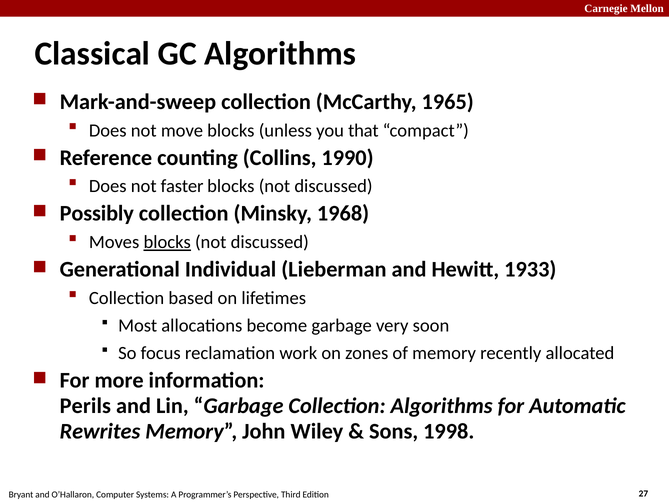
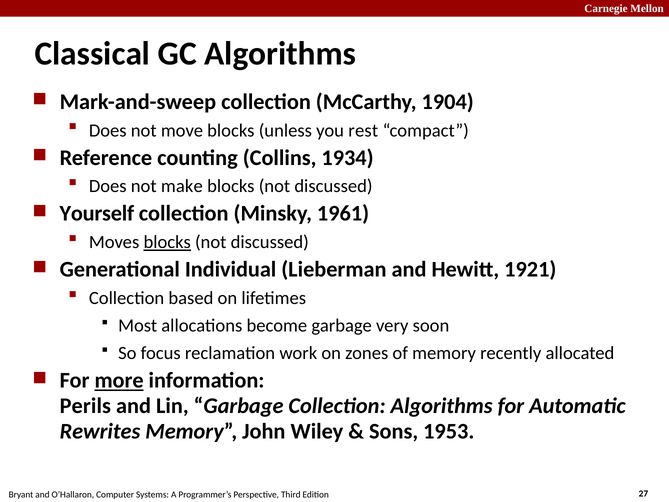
1965: 1965 -> 1904
that: that -> rest
1990: 1990 -> 1934
faster: faster -> make
Possibly: Possibly -> Yourself
1968: 1968 -> 1961
1933: 1933 -> 1921
more underline: none -> present
1998: 1998 -> 1953
